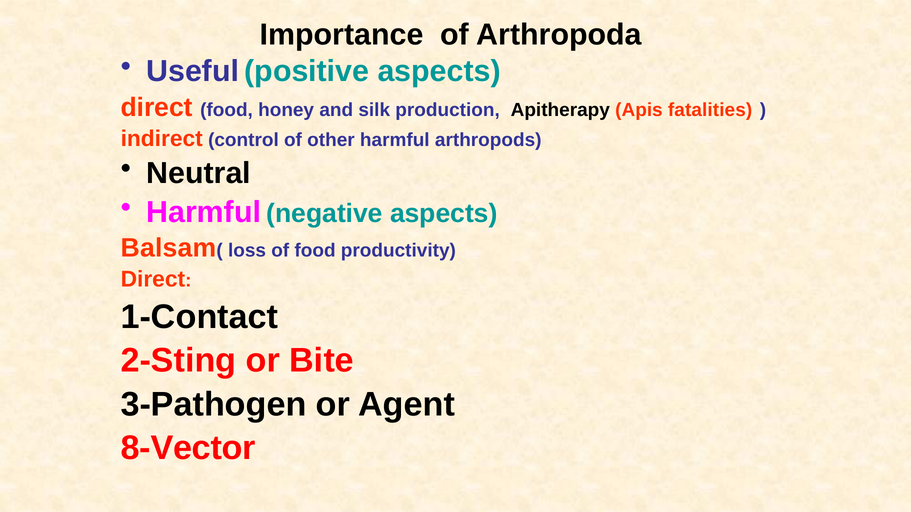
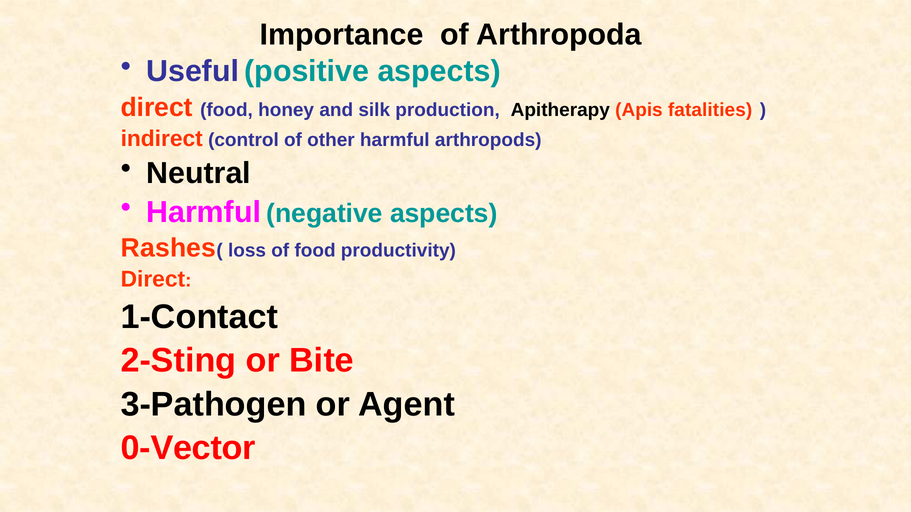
Balsam: Balsam -> Rashes
8-Vector: 8-Vector -> 0-Vector
